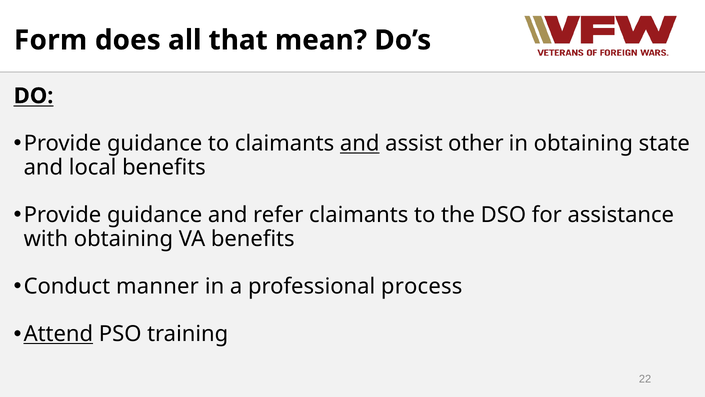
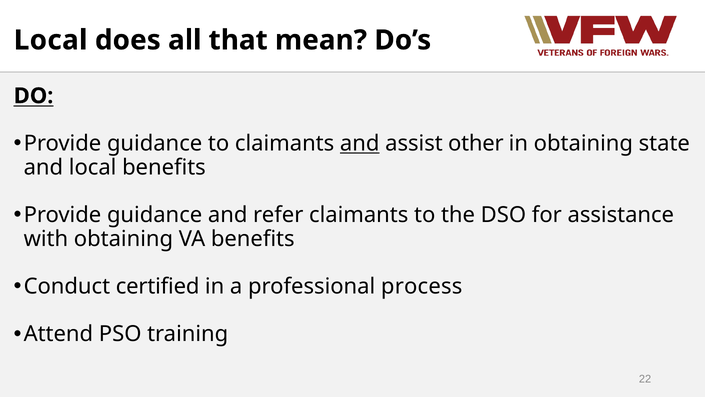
Form at (51, 40): Form -> Local
manner: manner -> certified
Attend underline: present -> none
